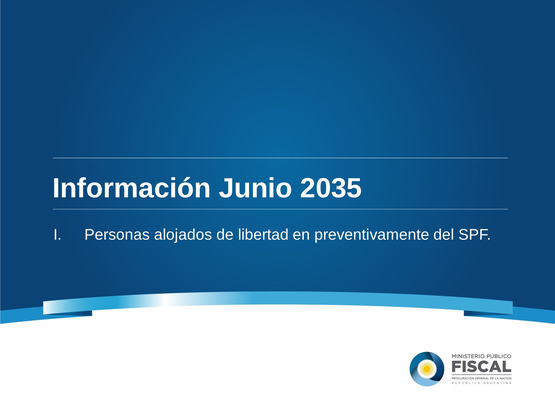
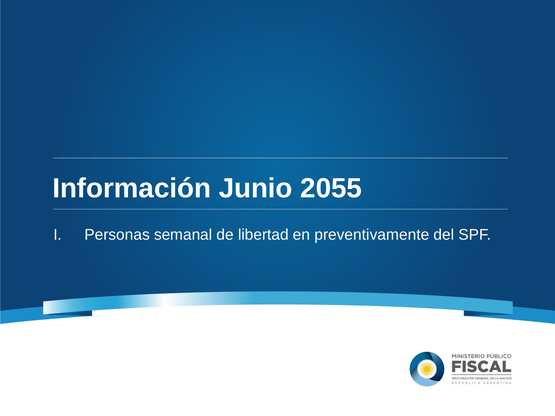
2035: 2035 -> 2055
alojados: alojados -> semanal
